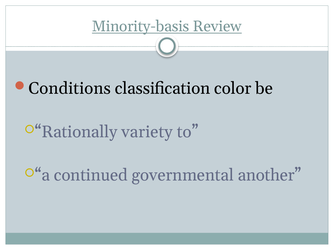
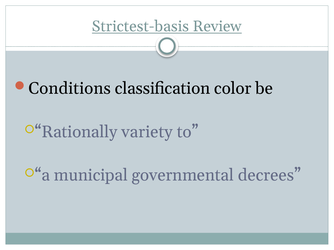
Minority-basis: Minority-basis -> Strictest-basis
continued: continued -> municipal
another: another -> decrees
